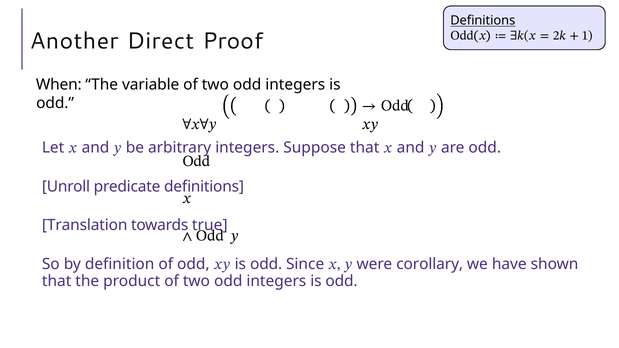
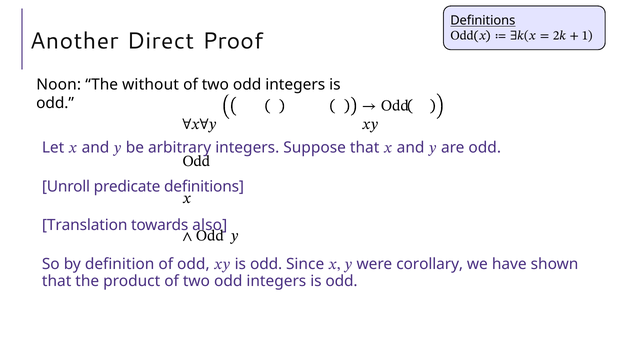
When: When -> Noon
variable: variable -> without
true: true -> also
